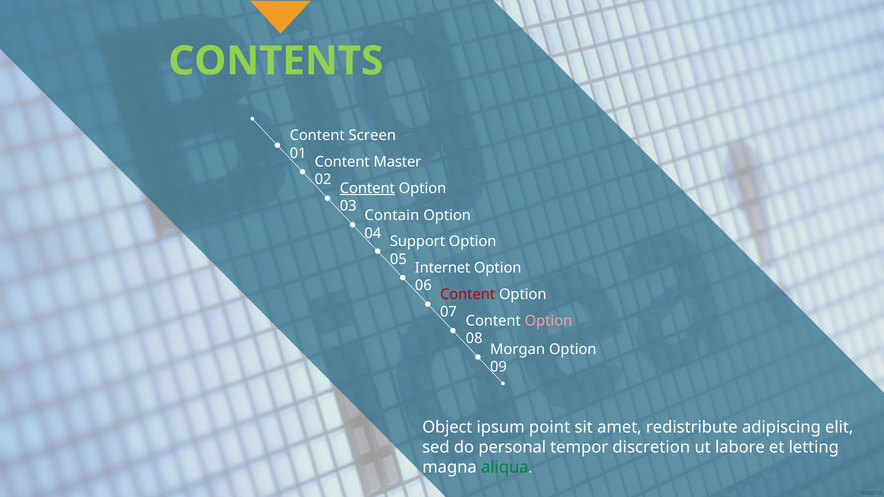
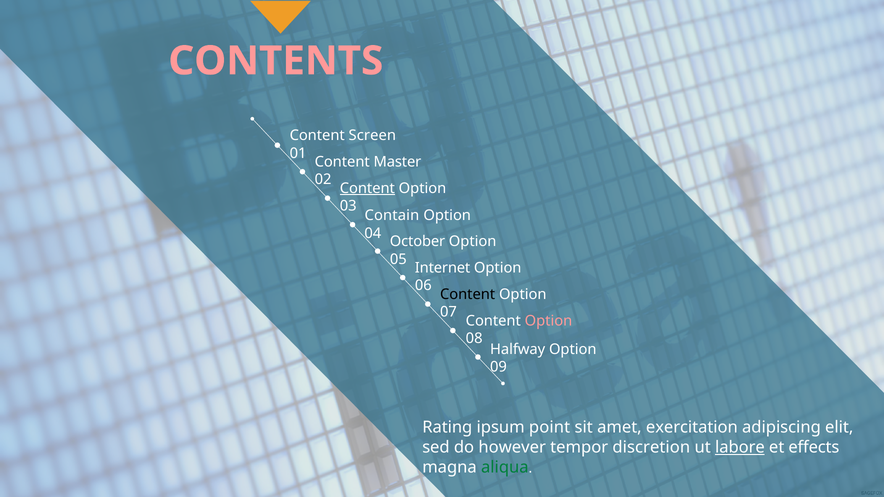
CONTENTS colour: light green -> pink
Support: Support -> October
Content at (468, 295) colour: red -> black
Morgan: Morgan -> Halfway
Object: Object -> Rating
redistribute: redistribute -> exercitation
personal: personal -> however
labore underline: none -> present
letting: letting -> effects
